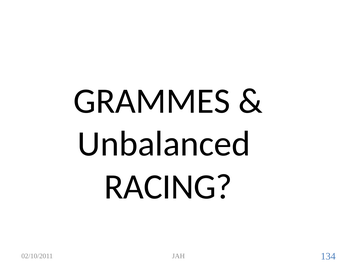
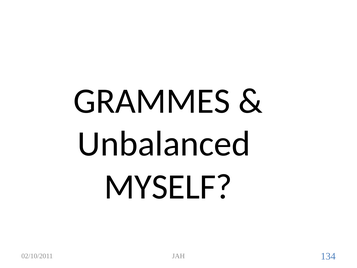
RACING: RACING -> MYSELF
